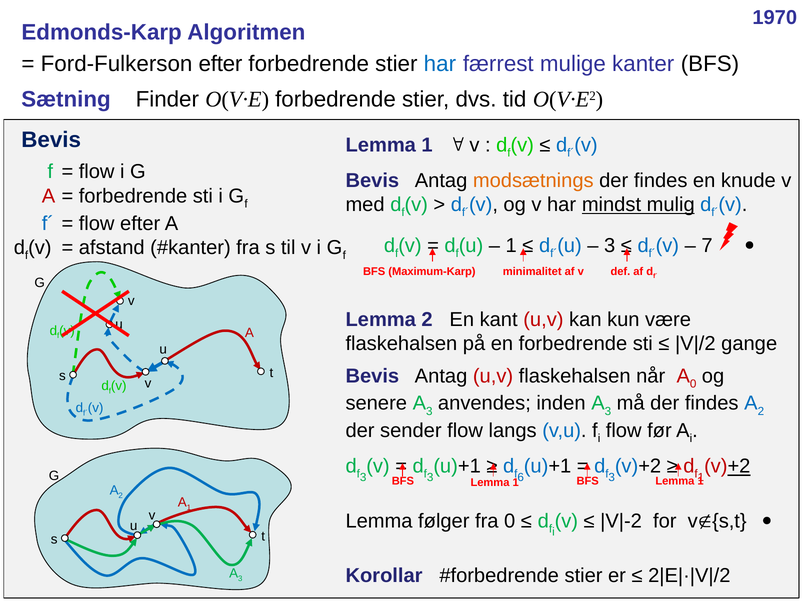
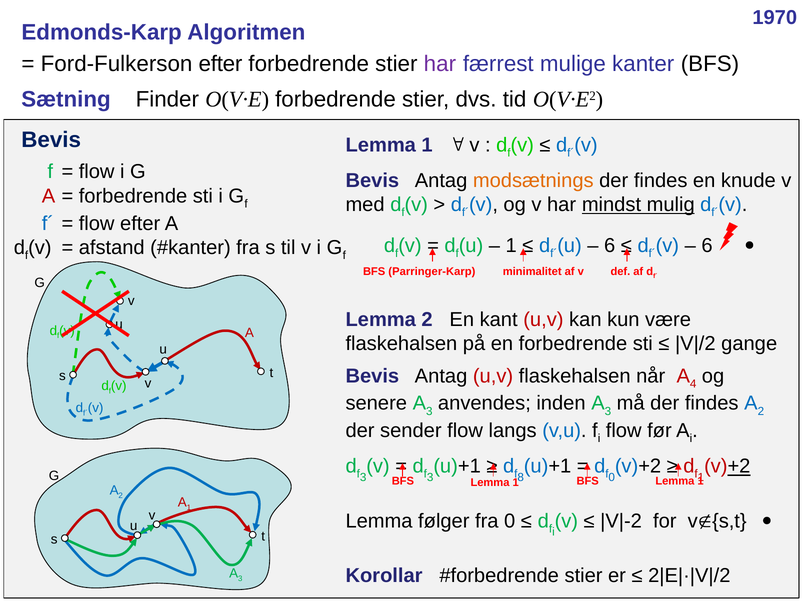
har at (440, 64) colour: blue -> purple
3 at (610, 245): 3 -> 6
7 at (707, 245): 7 -> 6
Maximum-Karp: Maximum-Karp -> Parringer-Karp
A 0: 0 -> 4
6: 6 -> 8
3 at (612, 477): 3 -> 0
